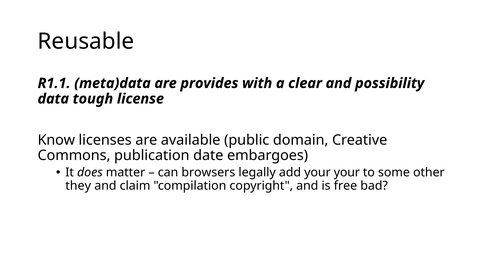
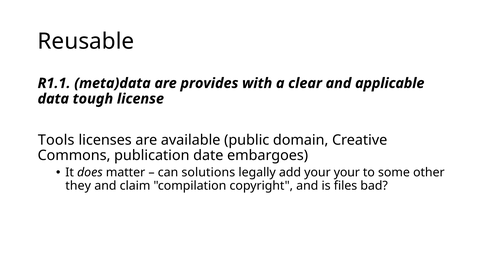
possibility: possibility -> applicable
Know: Know -> Tools
browsers: browsers -> solutions
free: free -> files
